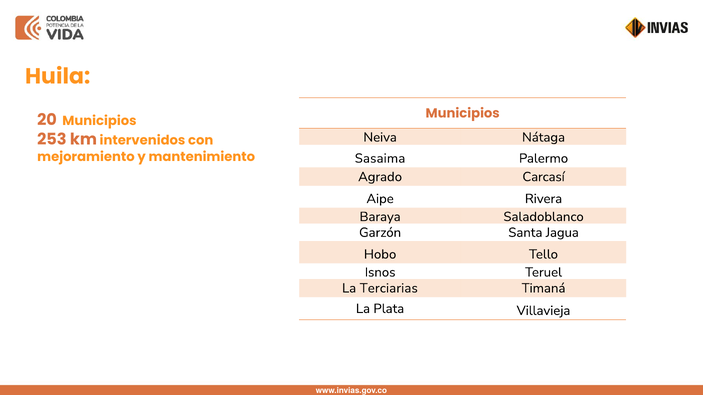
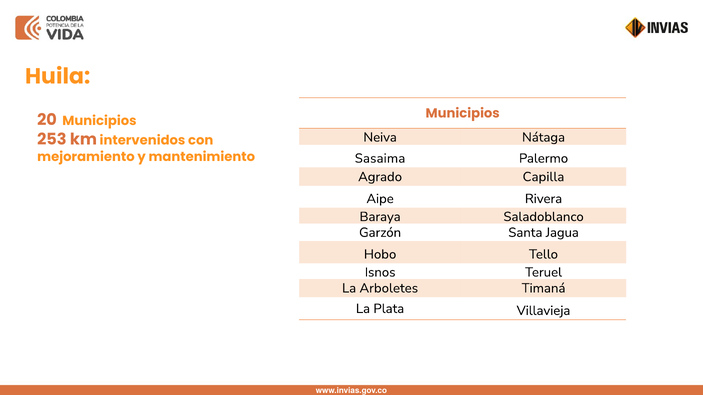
Carcasí: Carcasí -> Capilla
Terciarias: Terciarias -> Arboletes
